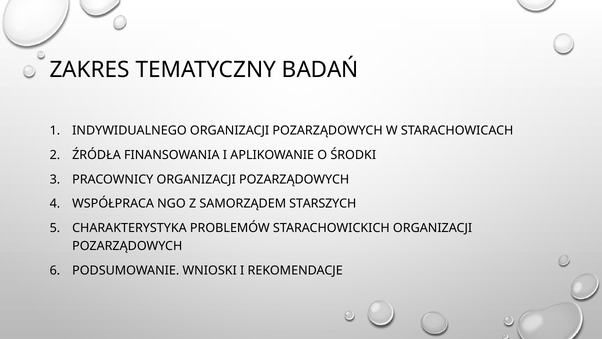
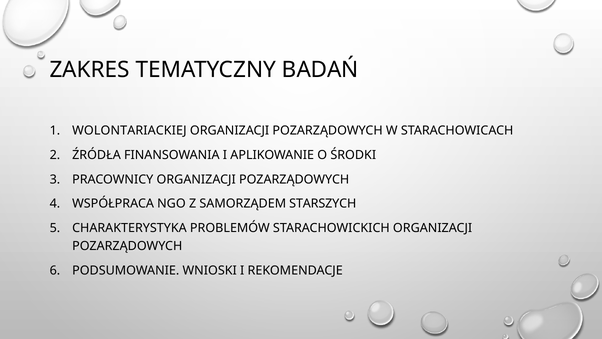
INDYWIDUALNEGO: INDYWIDUALNEGO -> WOLONTARIACKIEJ
